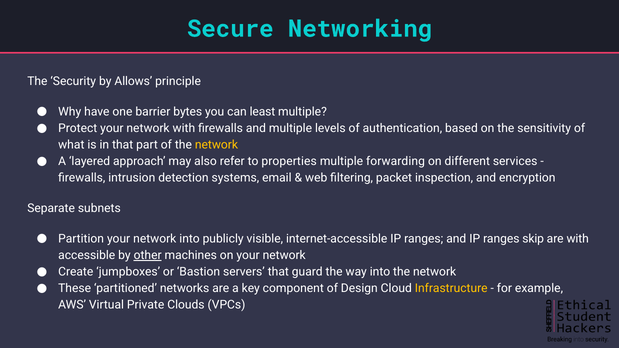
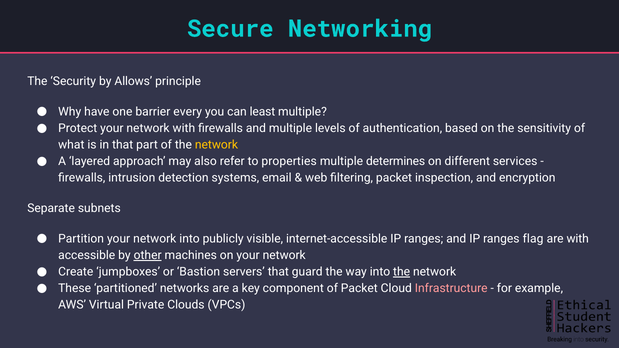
bytes: bytes -> every
forwarding: forwarding -> determines
skip: skip -> flag
the at (402, 272) underline: none -> present
of Design: Design -> Packet
Infrastructure colour: yellow -> pink
